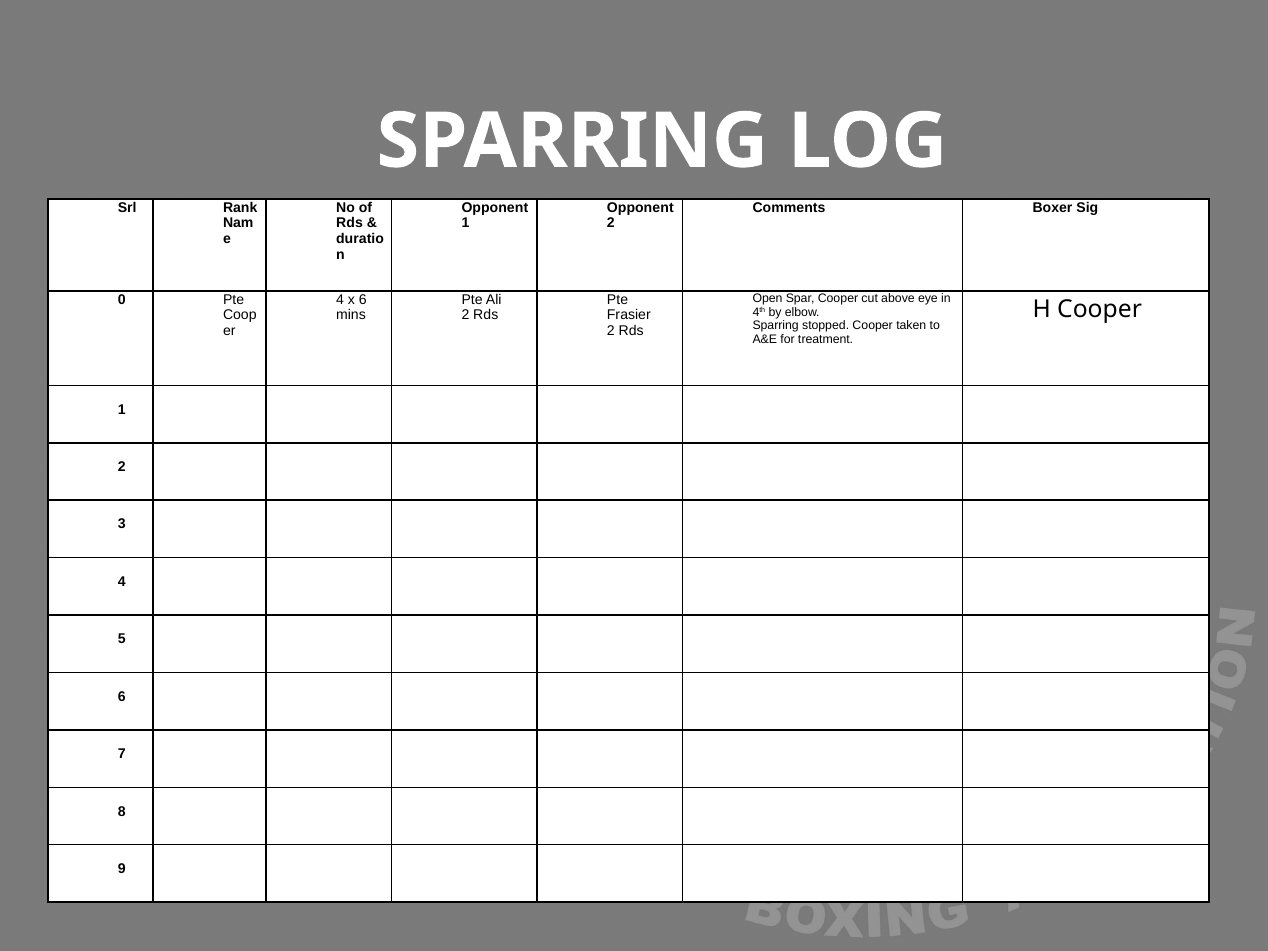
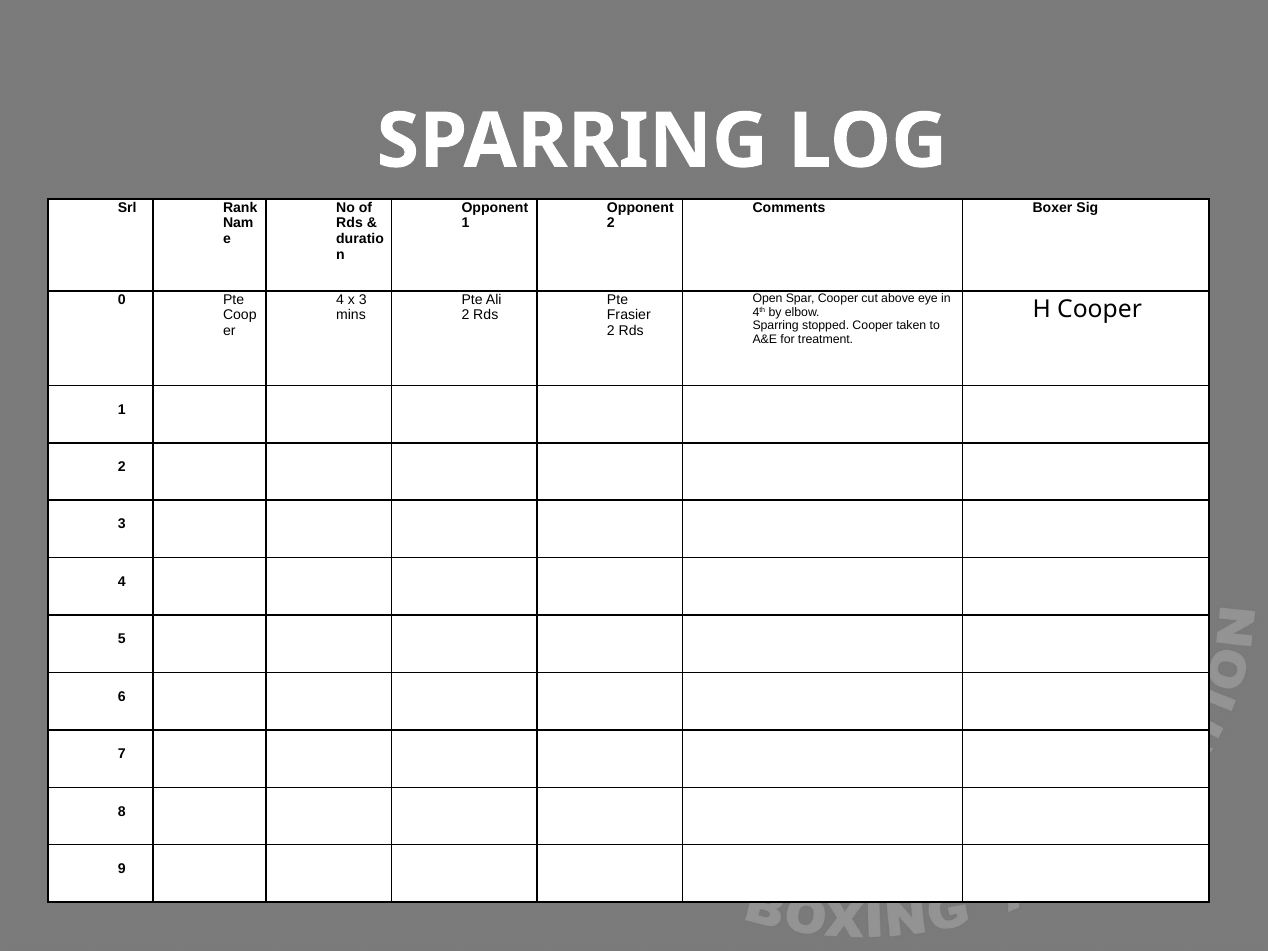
x 6: 6 -> 3
